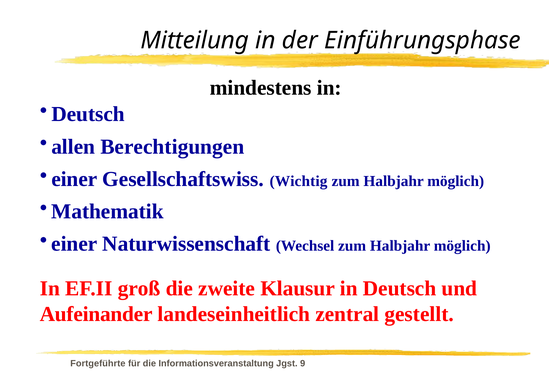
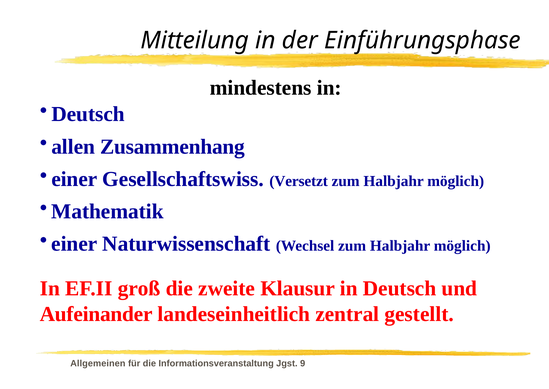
Berechtigungen: Berechtigungen -> Zusammenhang
Wichtig: Wichtig -> Versetzt
Fortgeführte: Fortgeführte -> Allgemeinen
